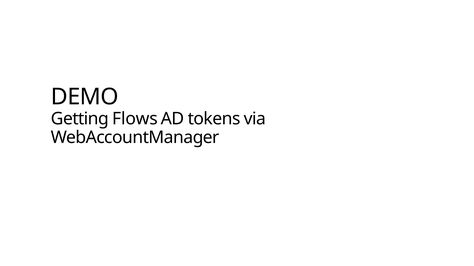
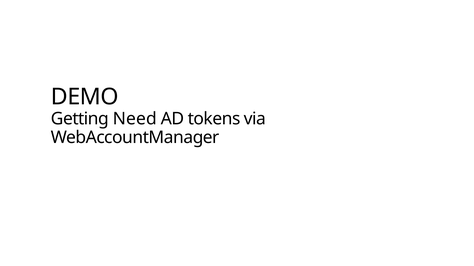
Flows: Flows -> Need
